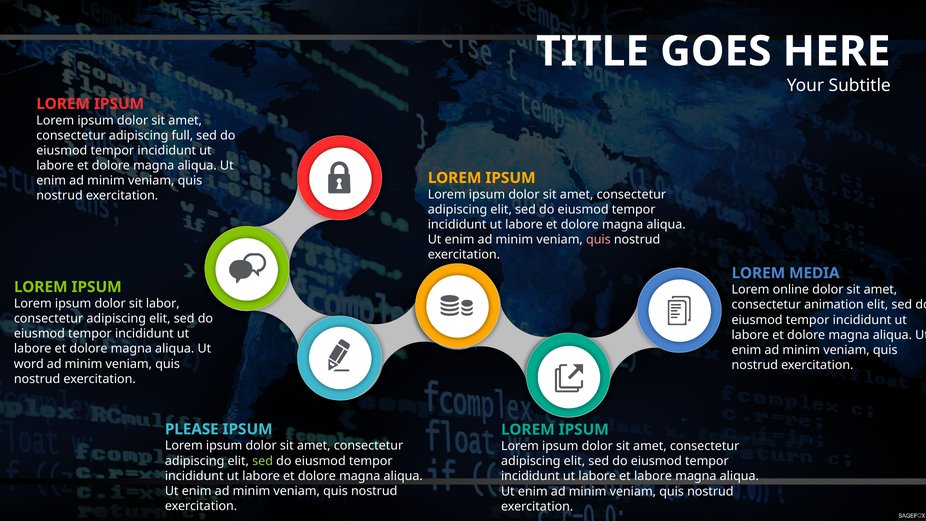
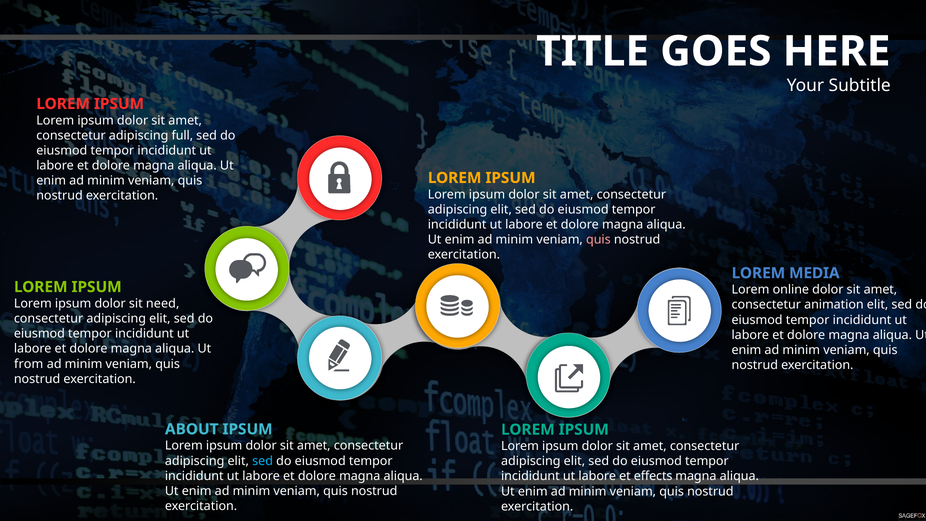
labor: labor -> need
word: word -> from
PLEASE: PLEASE -> ABOUT
sed at (263, 461) colour: light green -> light blue
et labore: labore -> effects
